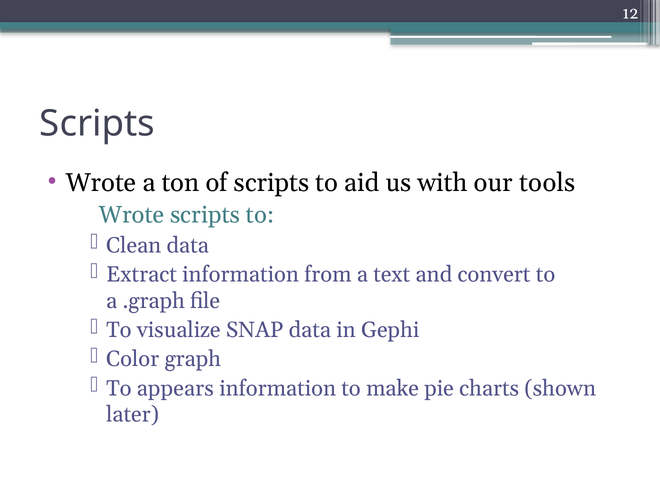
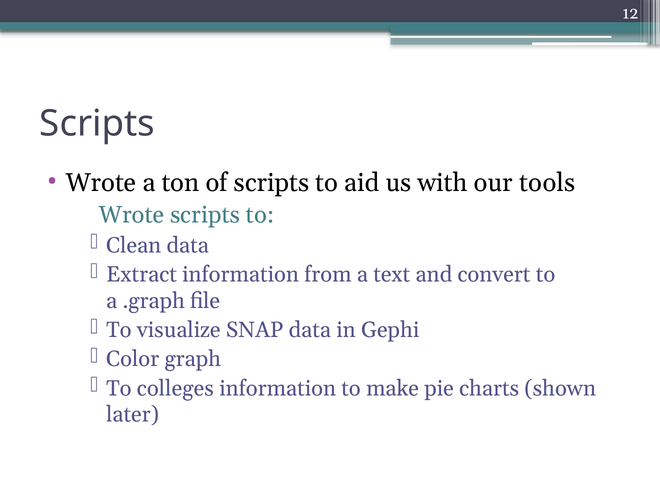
appears: appears -> colleges
